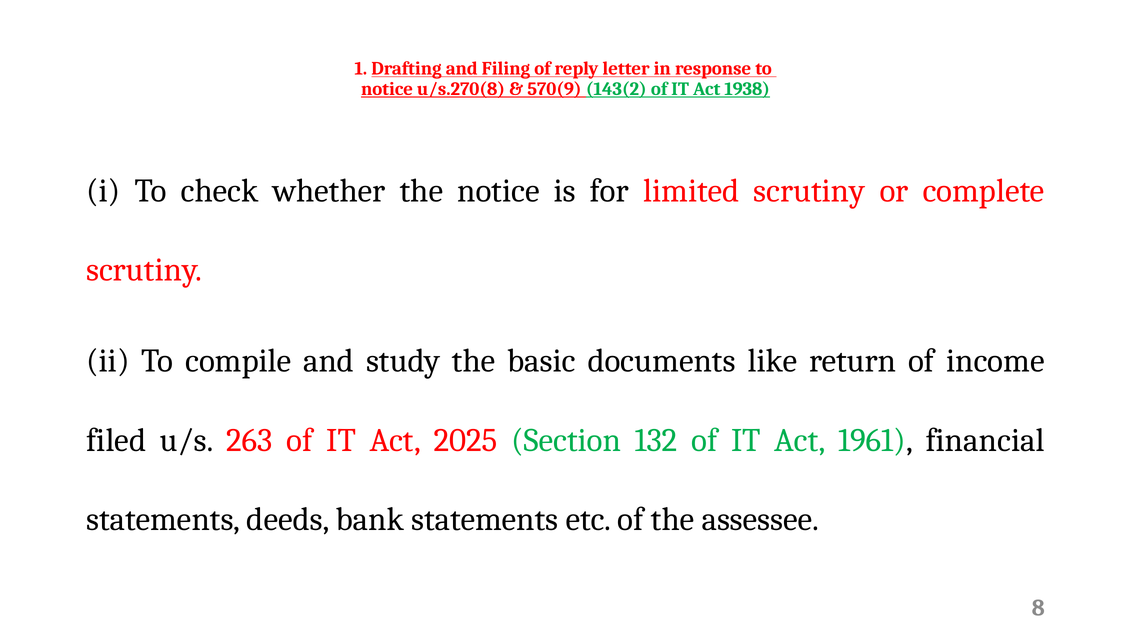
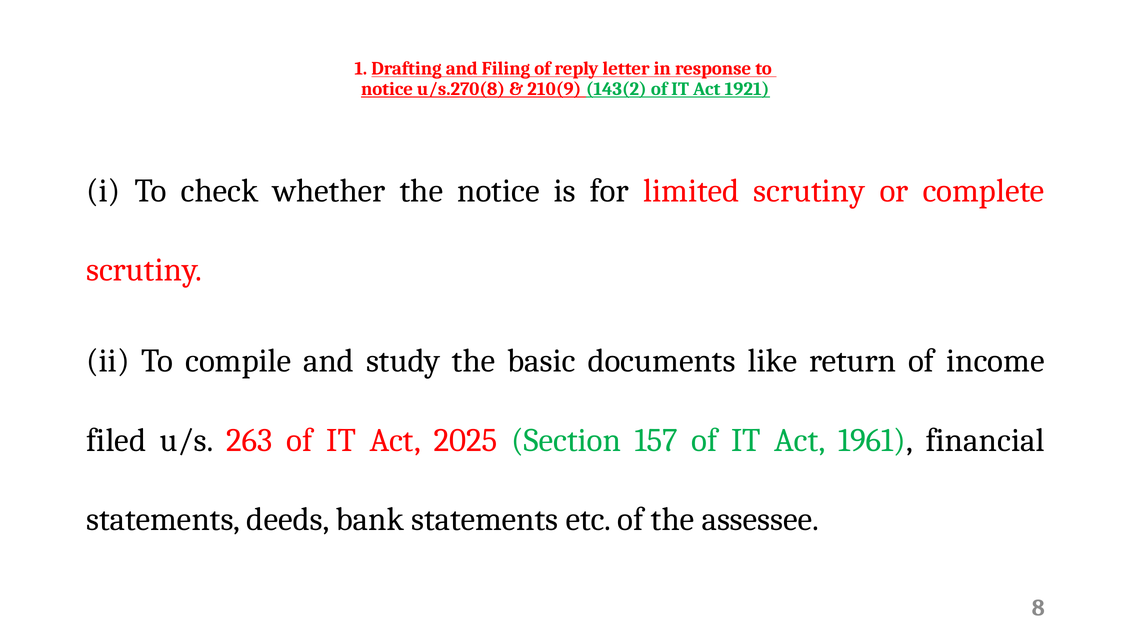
570(9: 570(9 -> 210(9
1938: 1938 -> 1921
132: 132 -> 157
